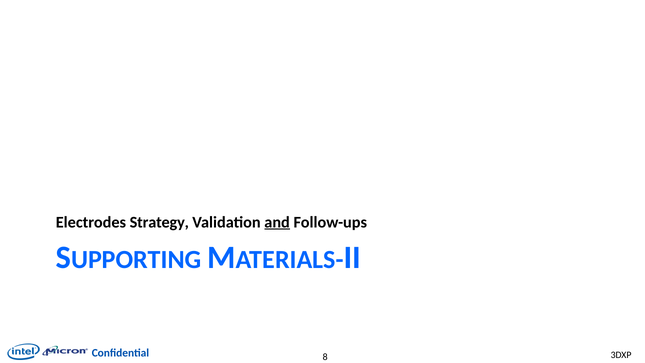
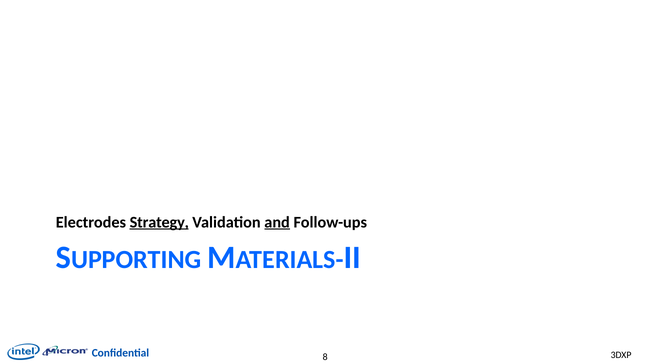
Strategy underline: none -> present
